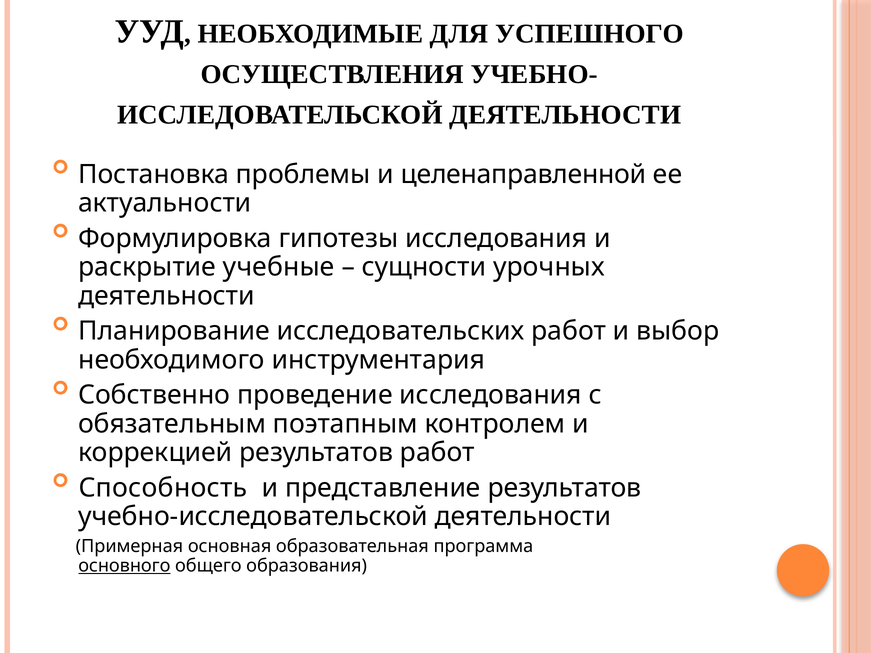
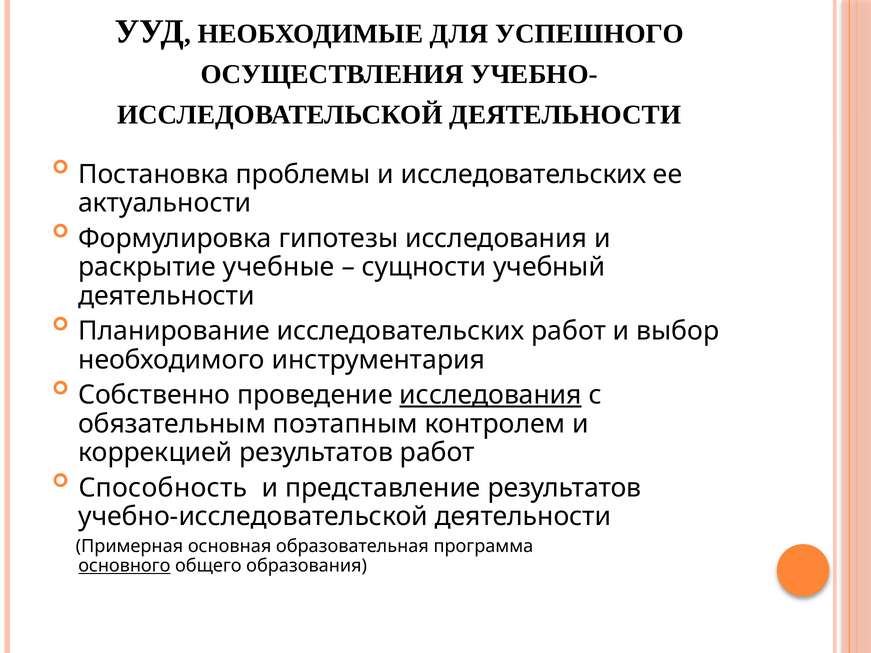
и целенаправленной: целенаправленной -> исследовательских
урочных: урочных -> учебный
исследования at (491, 395) underline: none -> present
